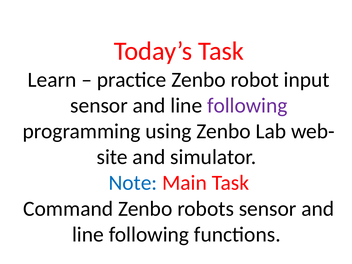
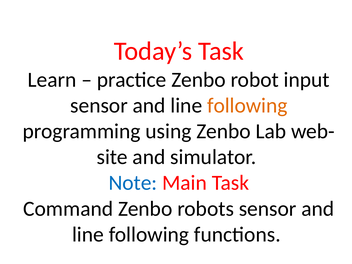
following at (247, 105) colour: purple -> orange
